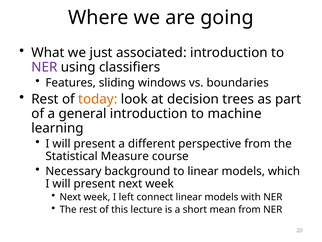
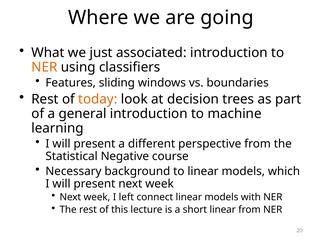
NER at (44, 67) colour: purple -> orange
Measure: Measure -> Negative
short mean: mean -> linear
